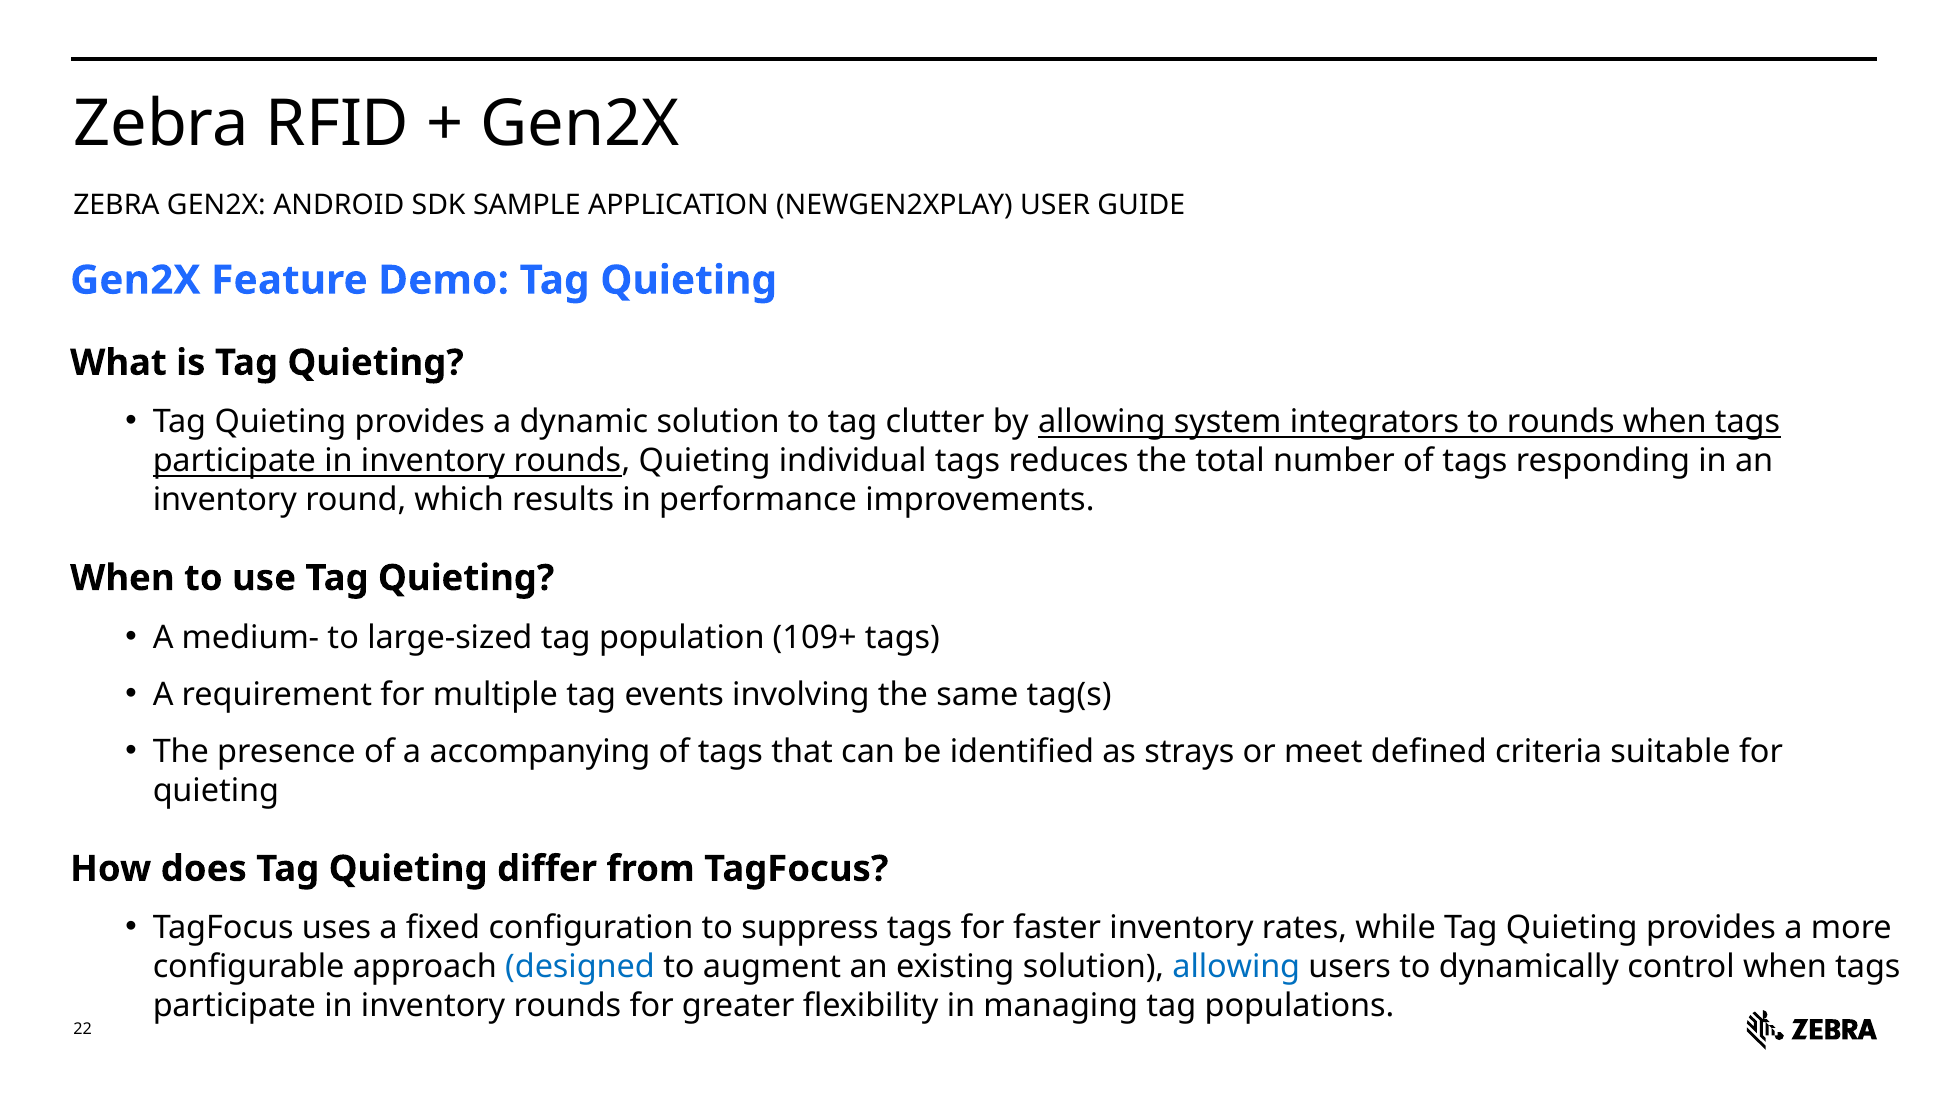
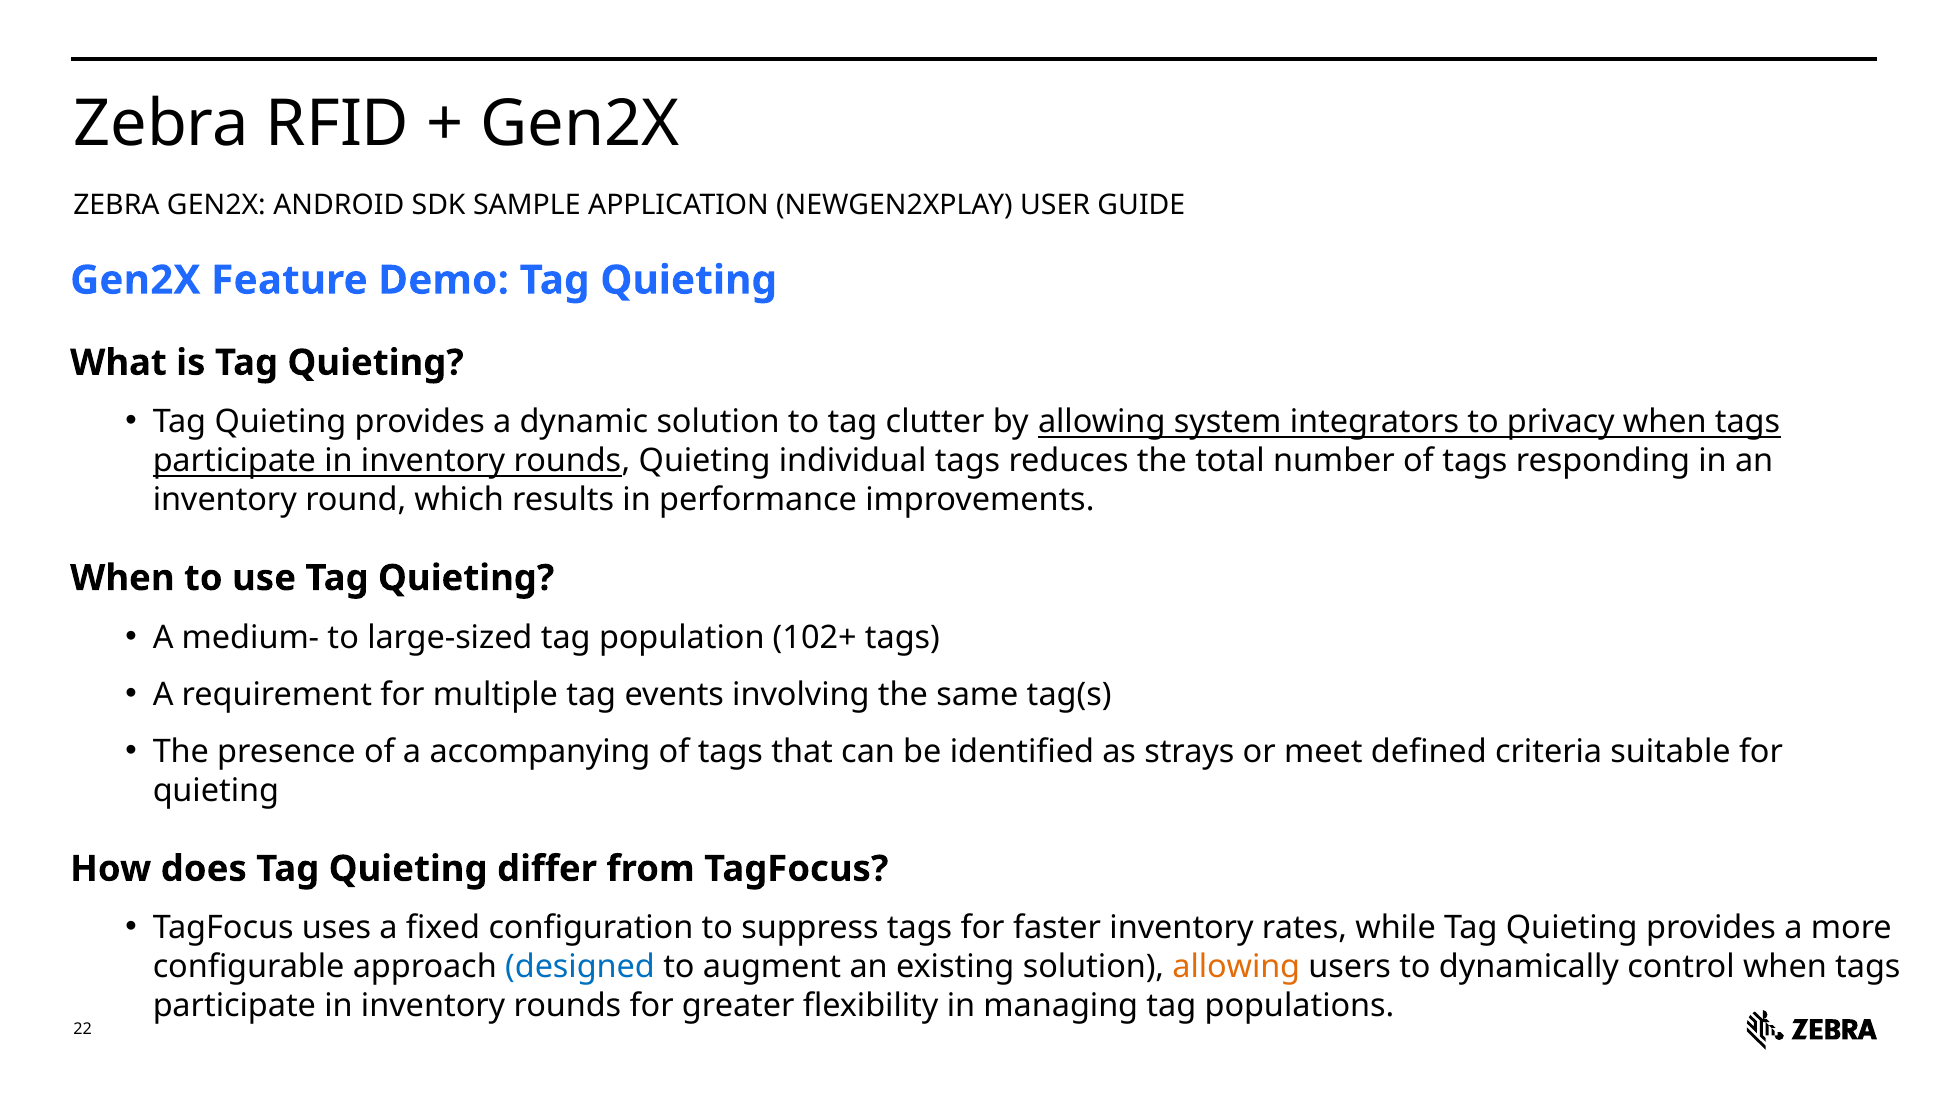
to rounds: rounds -> privacy
109+: 109+ -> 102+
allowing at (1236, 968) colour: blue -> orange
